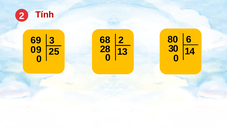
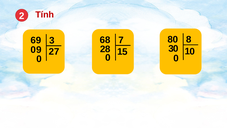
6: 6 -> 8
69 2: 2 -> 7
4 at (192, 51): 4 -> 0
3 at (125, 52): 3 -> 5
5 at (57, 51): 5 -> 7
